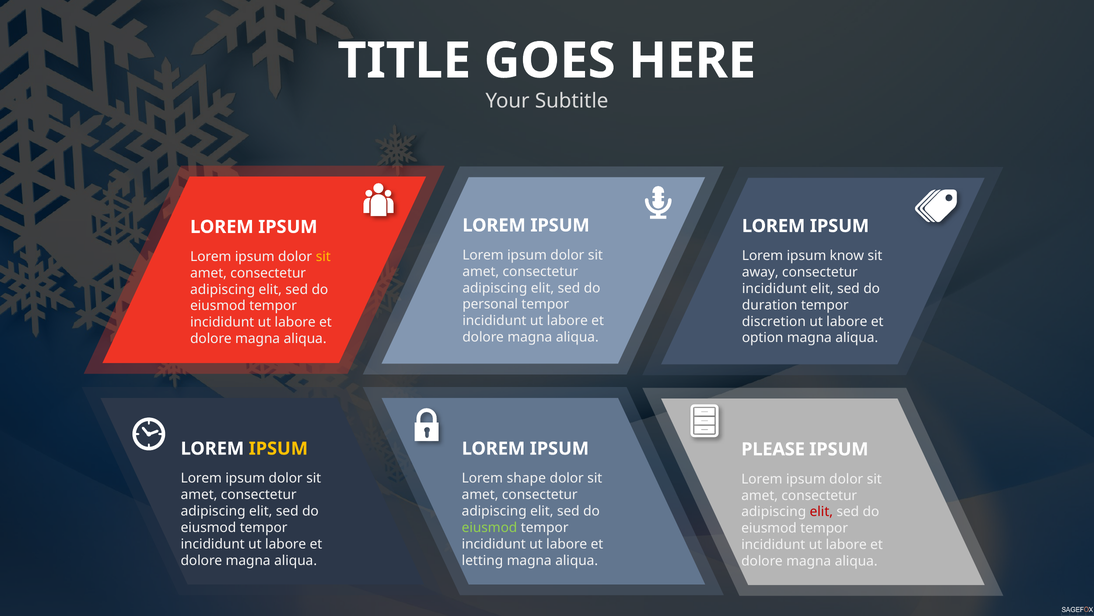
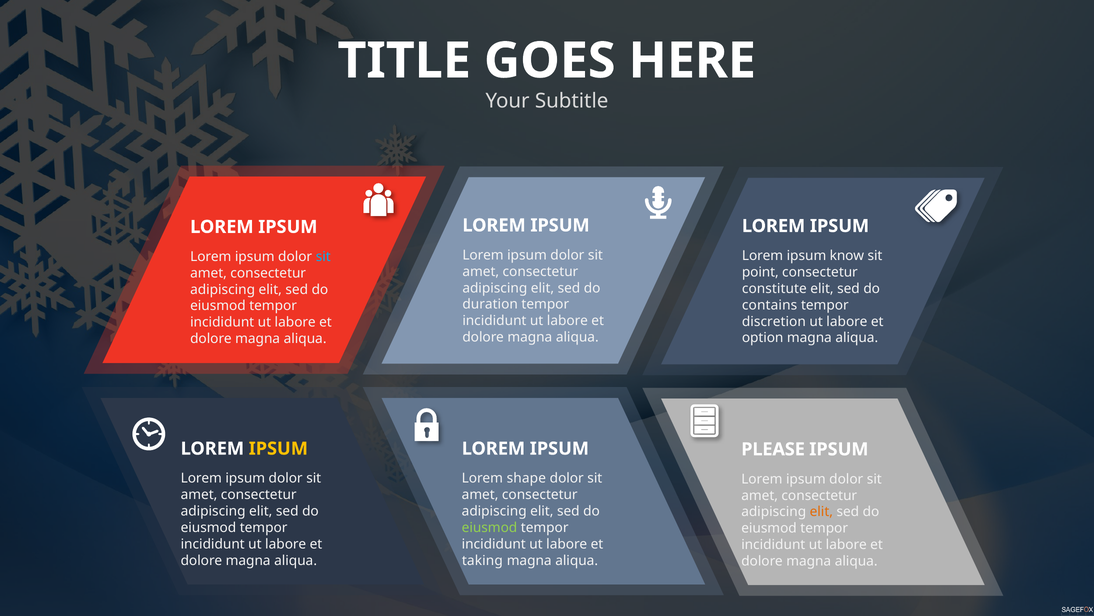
sit at (323, 256) colour: yellow -> light blue
away: away -> point
incididunt at (774, 288): incididunt -> constitute
personal: personal -> duration
duration: duration -> contains
elit at (821, 511) colour: red -> orange
letting: letting -> taking
